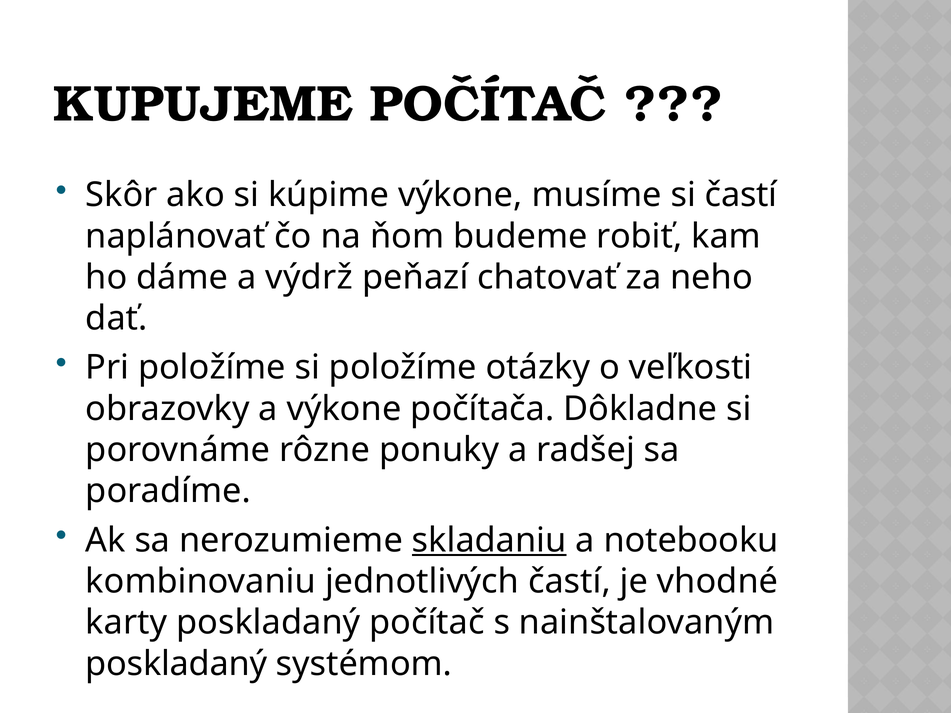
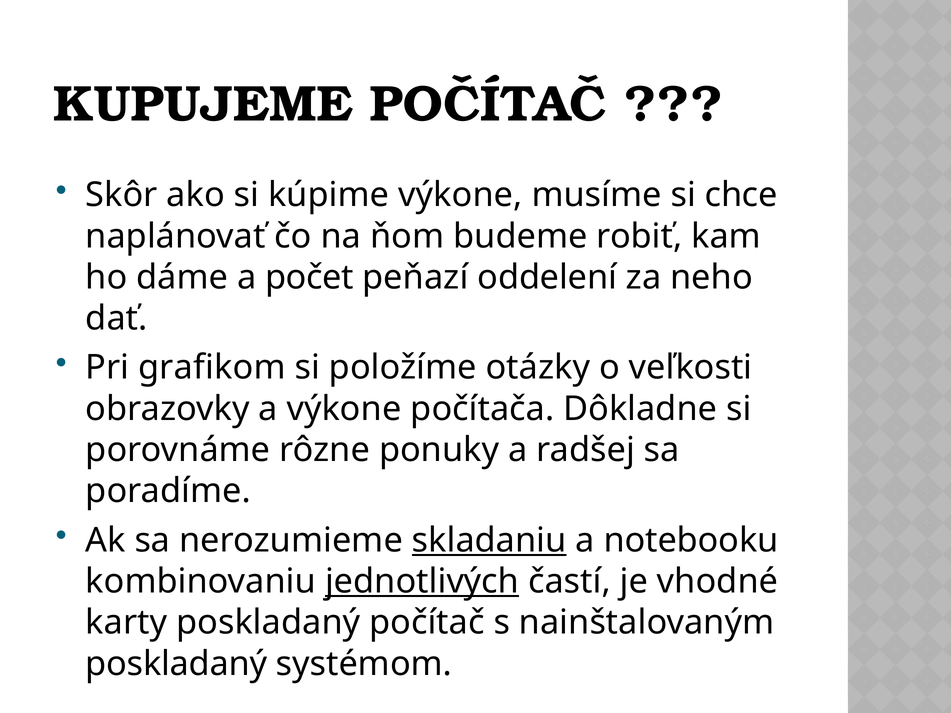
si častí: častí -> chce
výdrž: výdrž -> počet
chatovať: chatovať -> oddelení
Pri položíme: položíme -> grafikom
jednotlivých underline: none -> present
